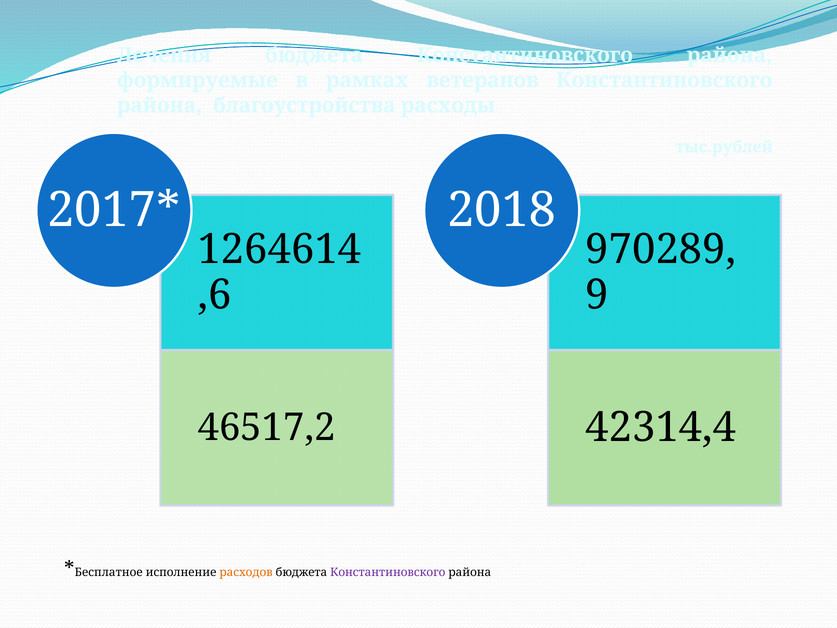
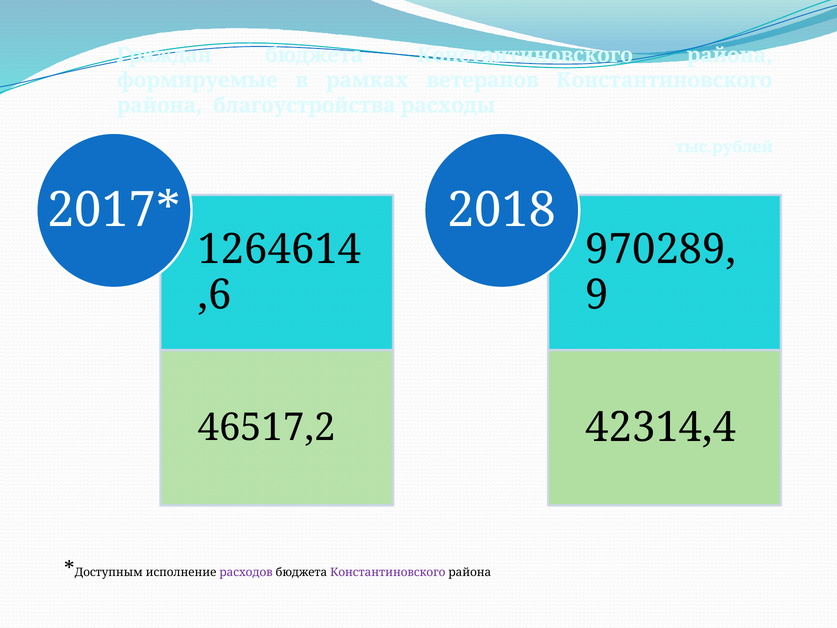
Лечения: Лечения -> Граждан
Бесплатное: Бесплатное -> Доступным
расходов colour: orange -> purple
